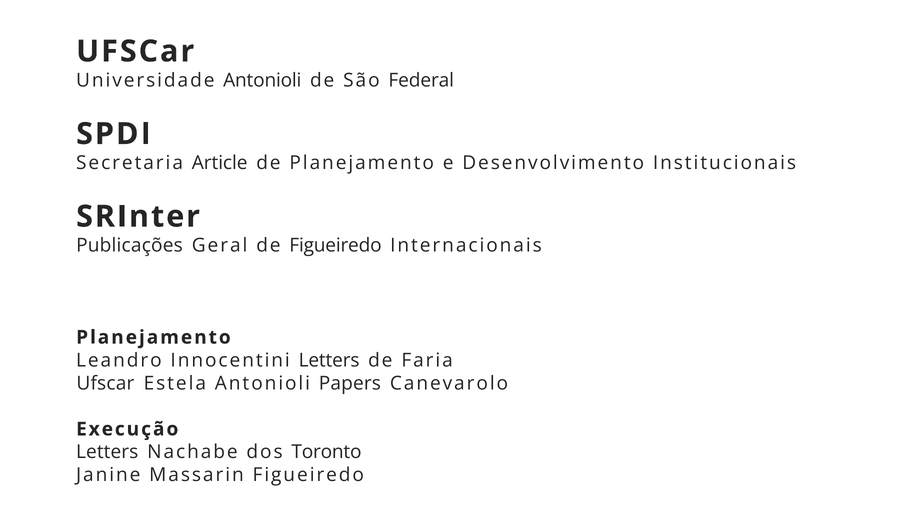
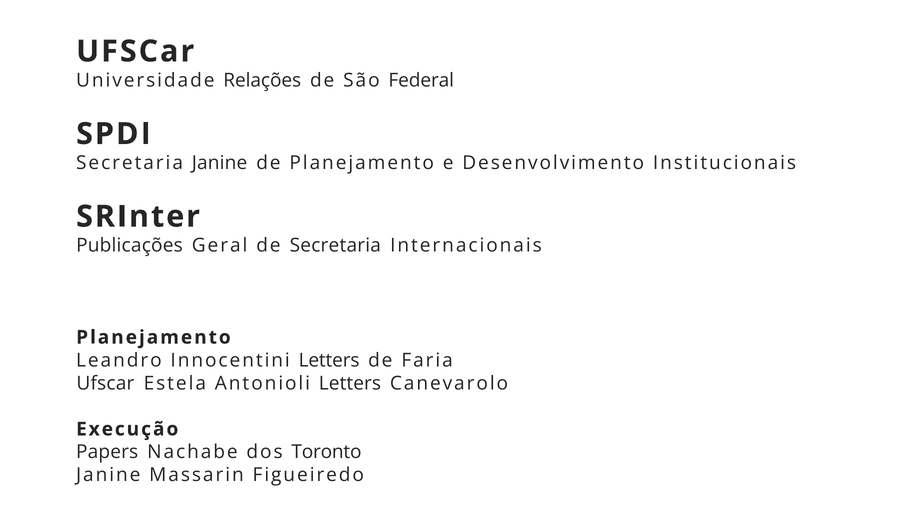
Universidade Antonioli: Antonioli -> Relações
Secretaria Article: Article -> Janine
de Figueiredo: Figueiredo -> Secretaria
Antonioli Papers: Papers -> Letters
Letters at (107, 452): Letters -> Papers
